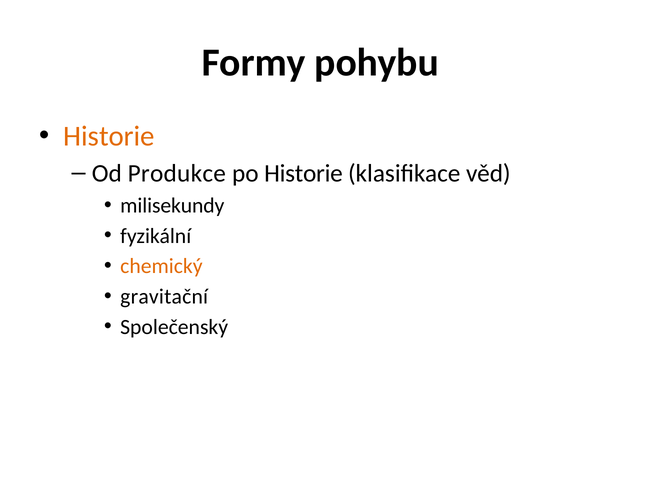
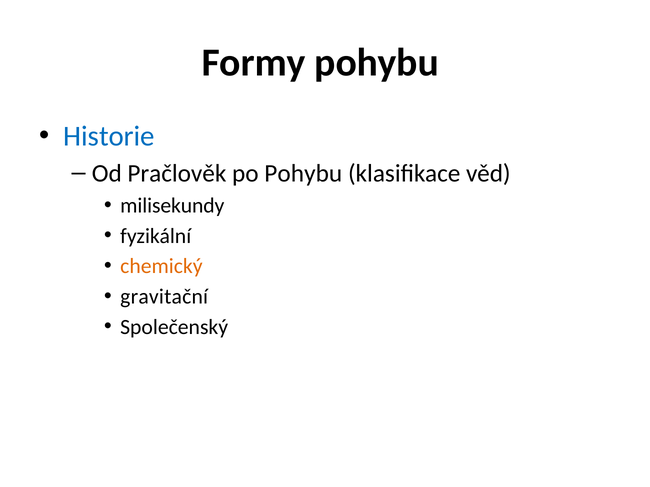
Historie at (109, 136) colour: orange -> blue
Produkce: Produkce -> Pračlověk
po Historie: Historie -> Pohybu
